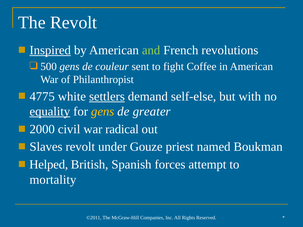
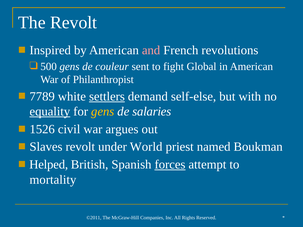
Inspired underline: present -> none
and colour: light green -> pink
Coffee: Coffee -> Global
4775: 4775 -> 7789
greater: greater -> salaries
2000: 2000 -> 1526
radical: radical -> argues
Gouze: Gouze -> World
forces underline: none -> present
